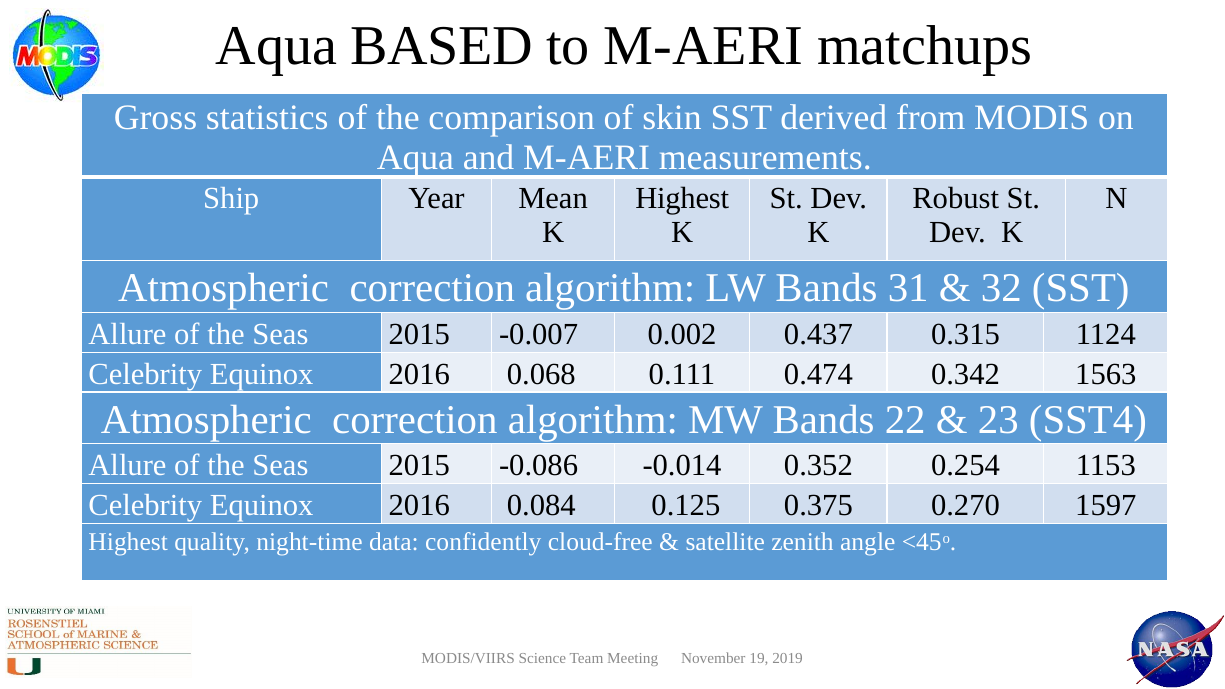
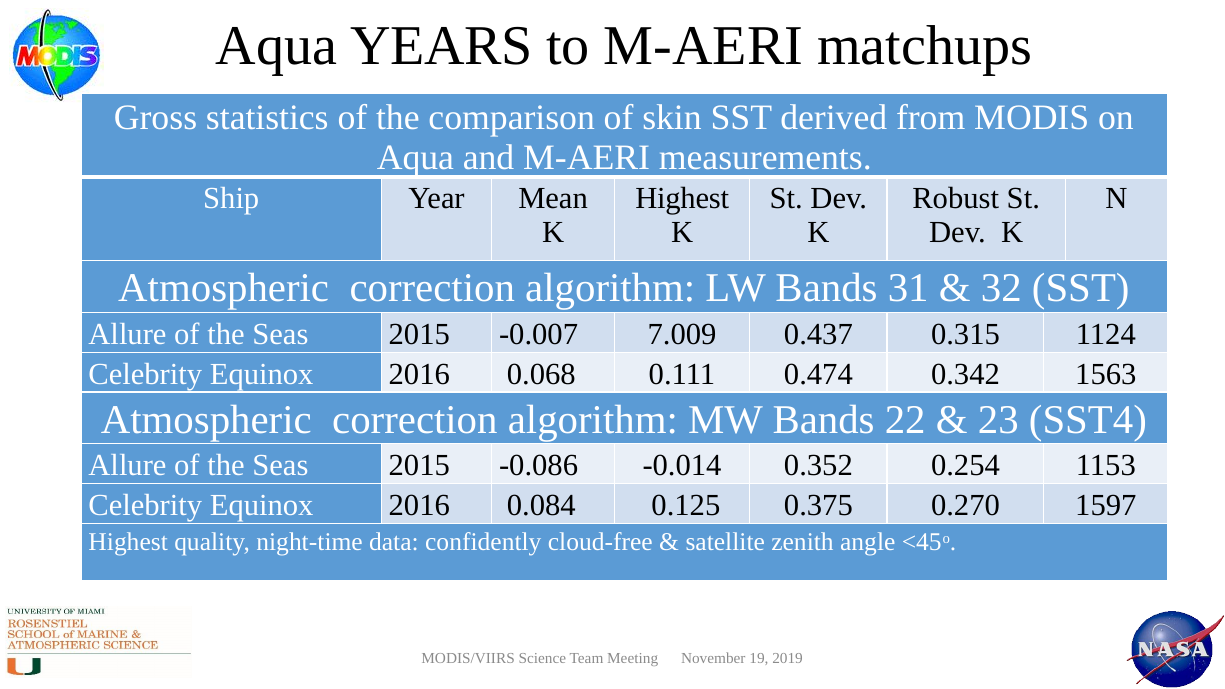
BASED: BASED -> YEARS
0.002: 0.002 -> 7.009
